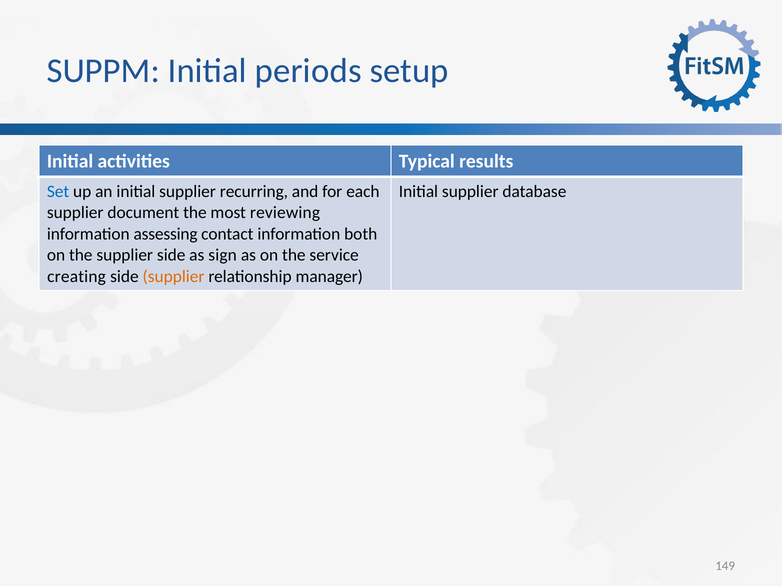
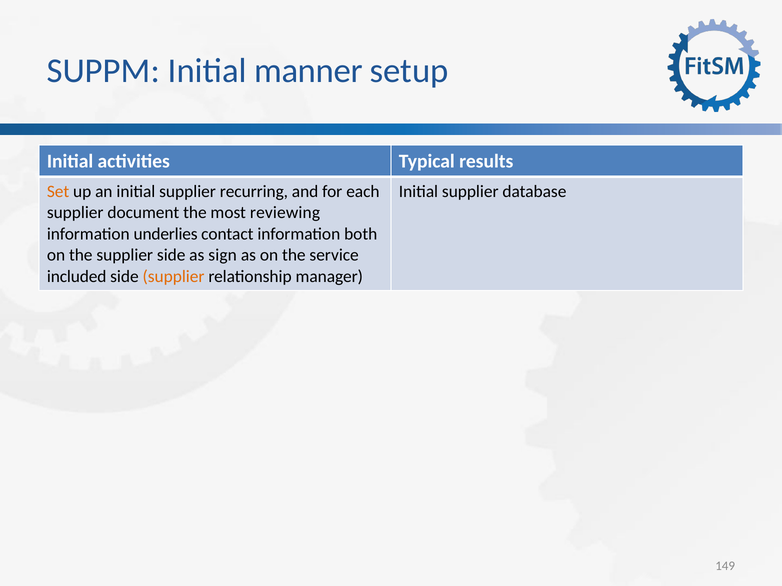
periods: periods -> manner
Set colour: blue -> orange
assessing: assessing -> underlies
creating: creating -> included
